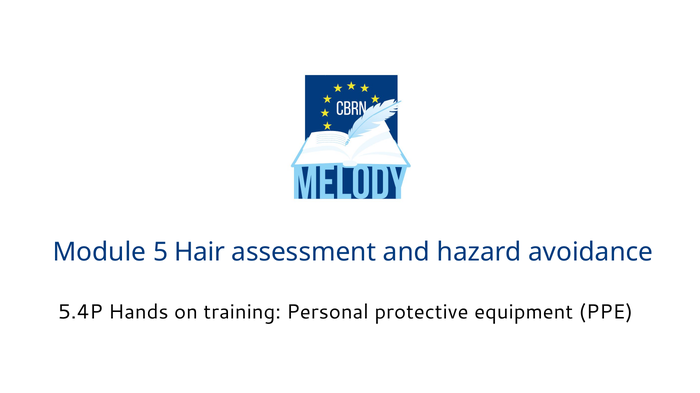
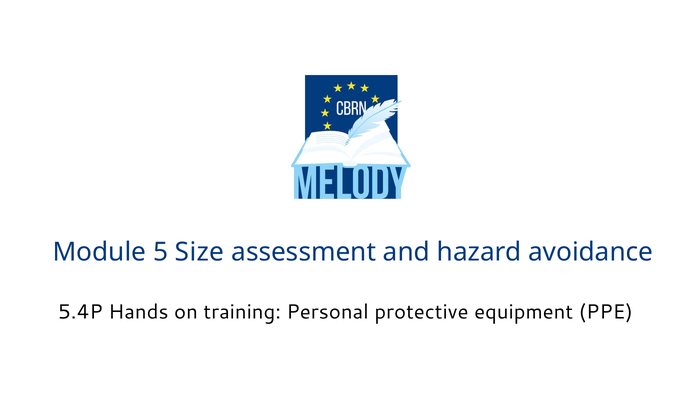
Hair: Hair -> Size
